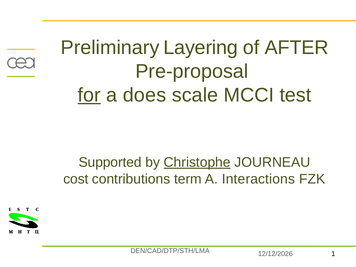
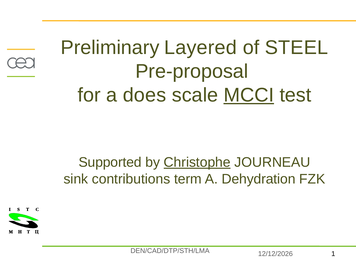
Layering: Layering -> Layered
AFTER: AFTER -> STEEL
for underline: present -> none
MCCI underline: none -> present
cost: cost -> sink
Interactions: Interactions -> Dehydration
